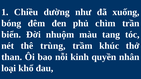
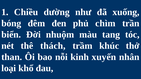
trùng: trùng -> thách
quyền: quyền -> xuyến
